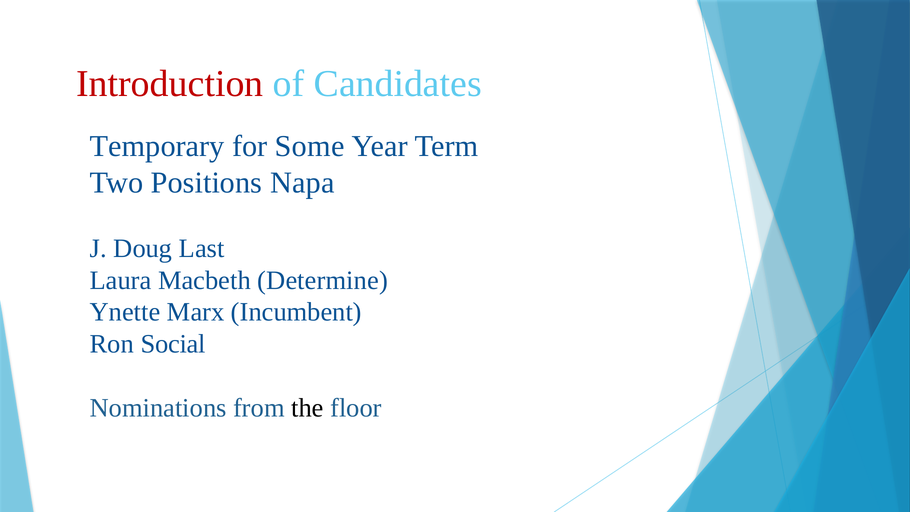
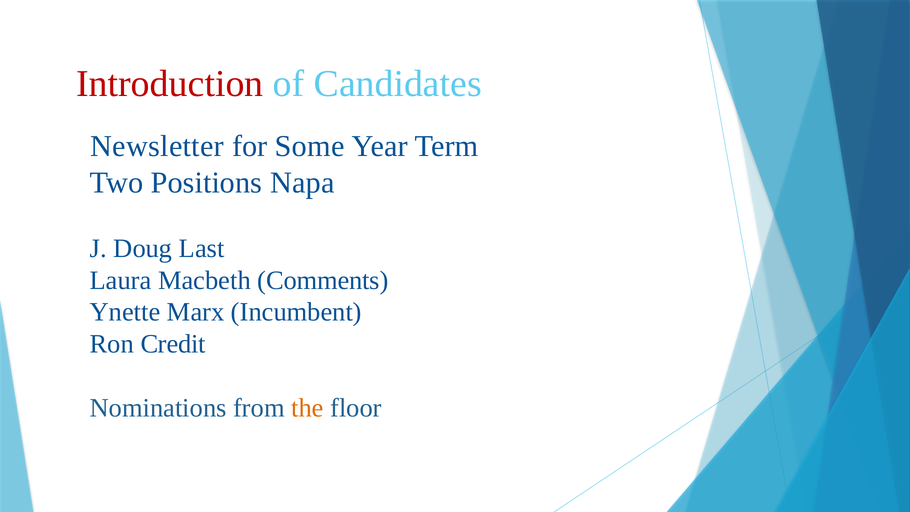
Temporary: Temporary -> Newsletter
Determine: Determine -> Comments
Social: Social -> Credit
the colour: black -> orange
